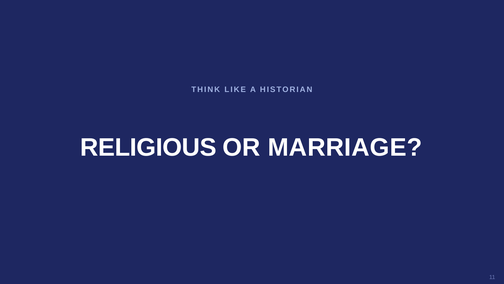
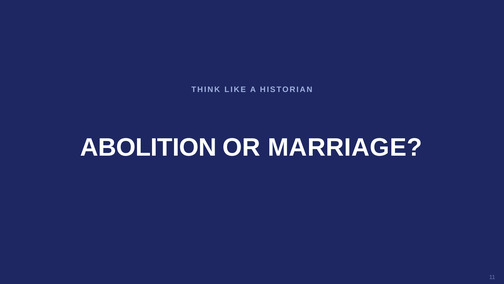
RELIGIOUS: RELIGIOUS -> ABOLITION
